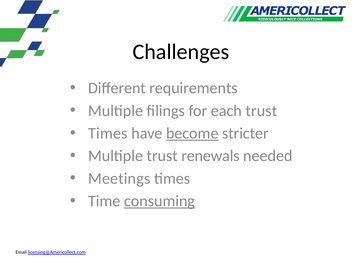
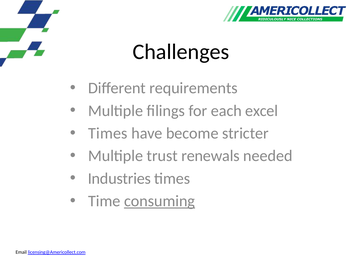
each trust: trust -> excel
become underline: present -> none
Meetings: Meetings -> Industries
